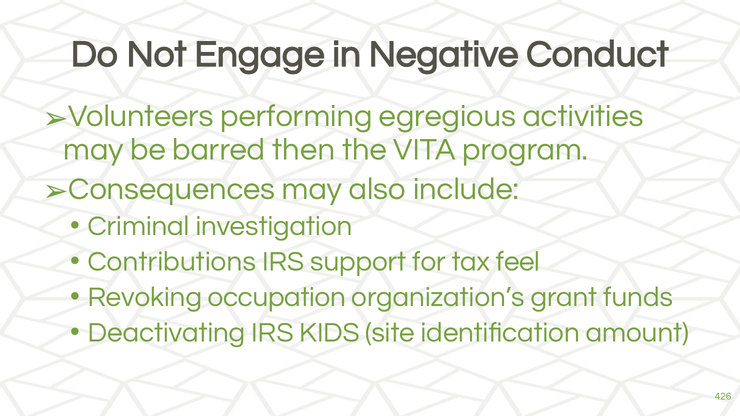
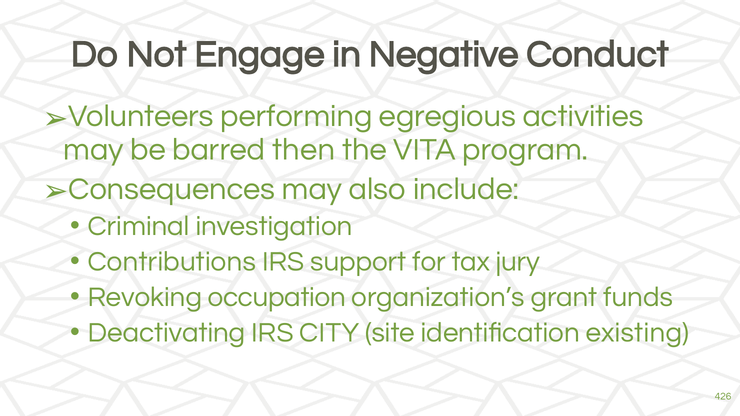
feel: feel -> jury
KIDS: KIDS -> CITY
amount: amount -> existing
